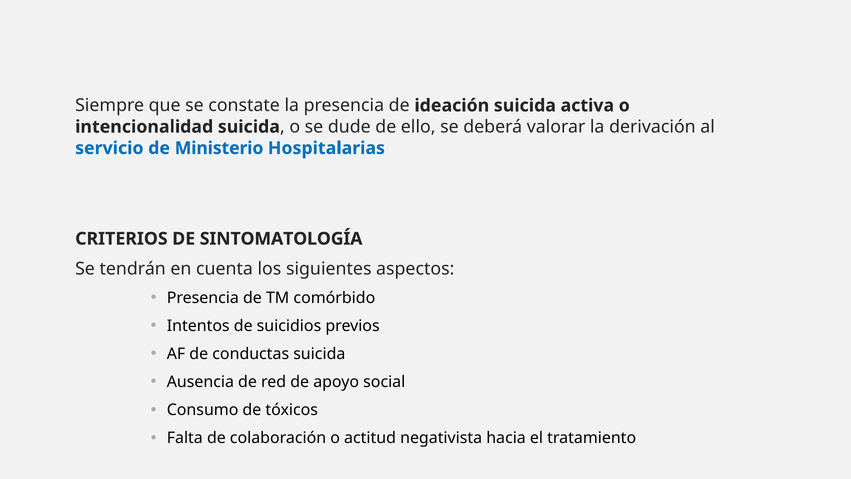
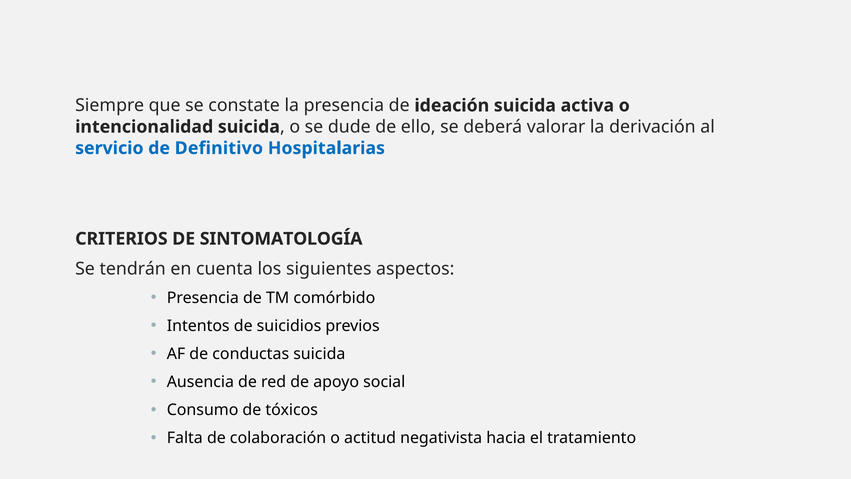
Ministerio: Ministerio -> Definitivo
